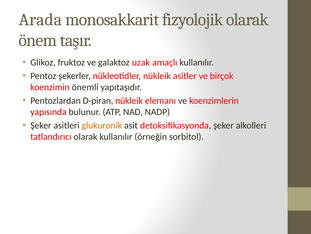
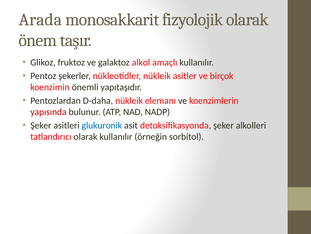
uzak: uzak -> alkol
D-piran: D-piran -> D-daha
glukuronik colour: orange -> blue
